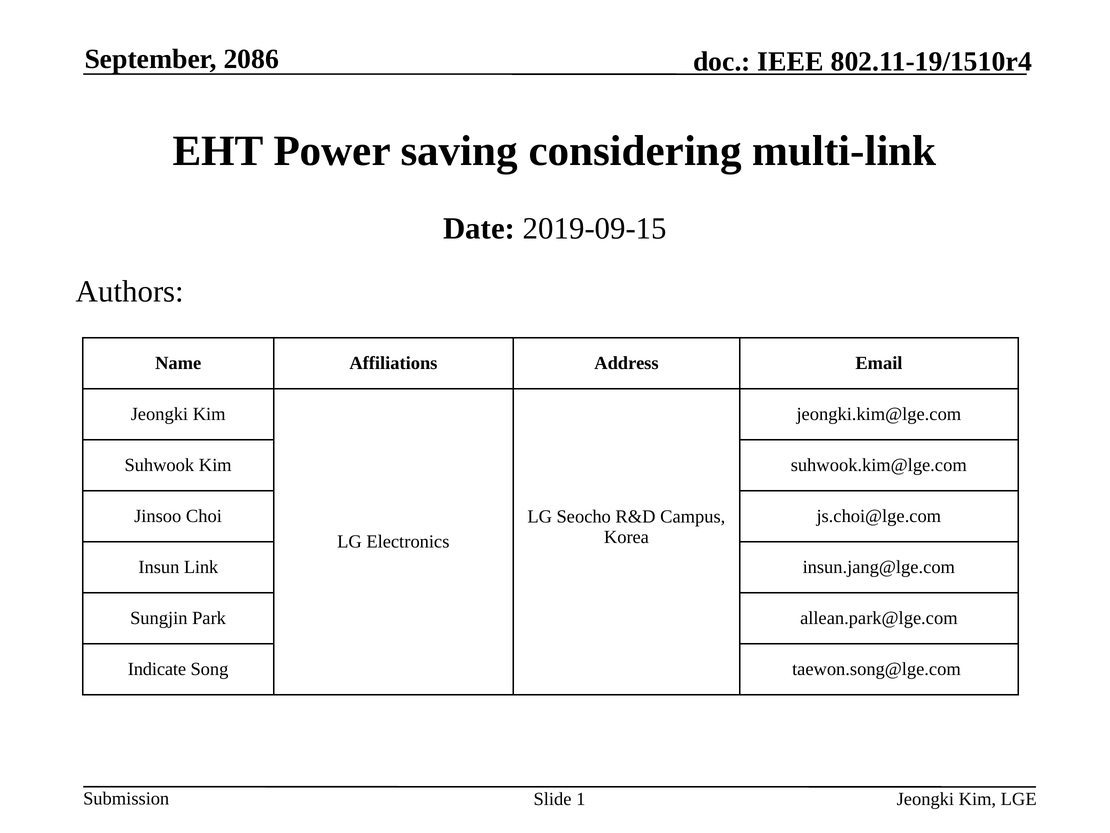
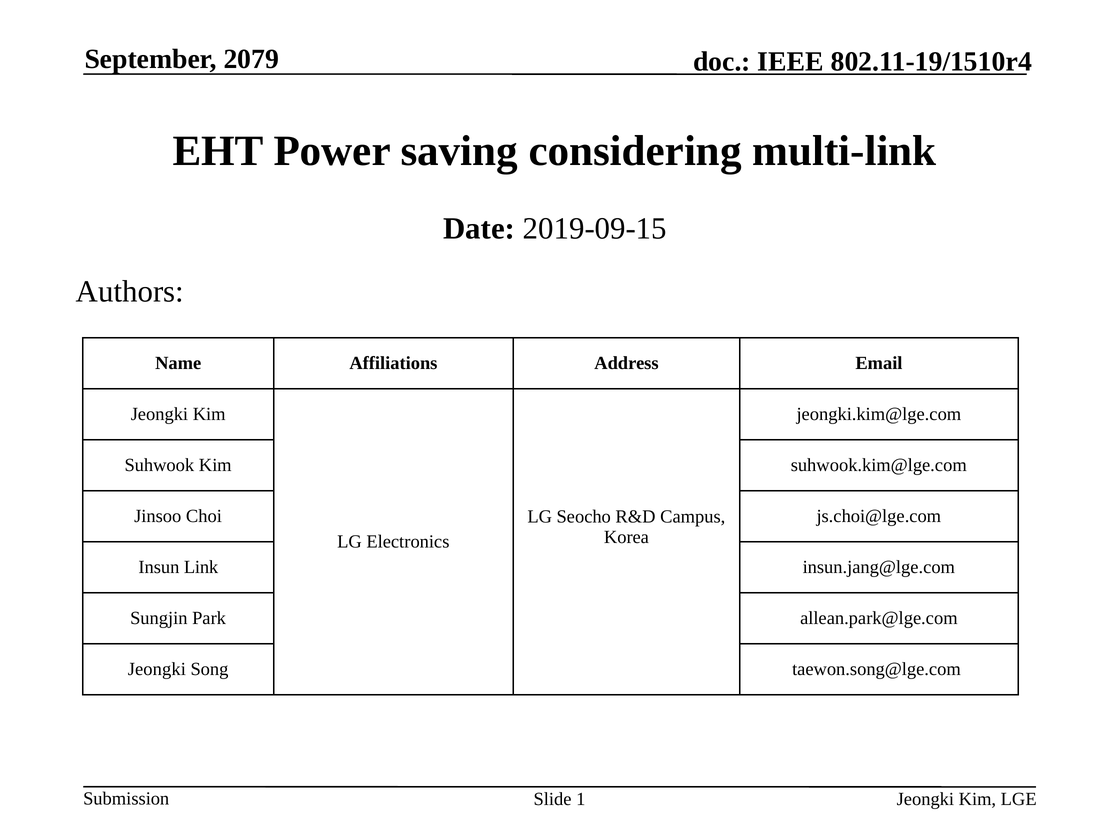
2086: 2086 -> 2079
Indicate at (157, 669): Indicate -> Jeongki
